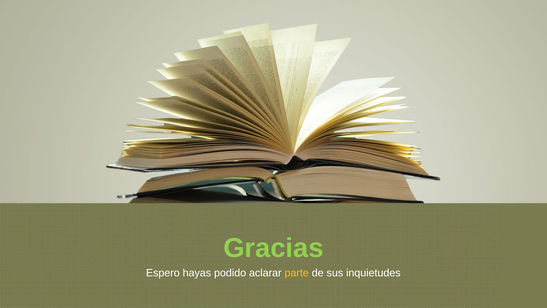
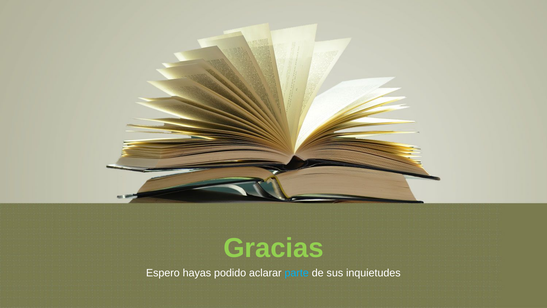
parte colour: yellow -> light blue
